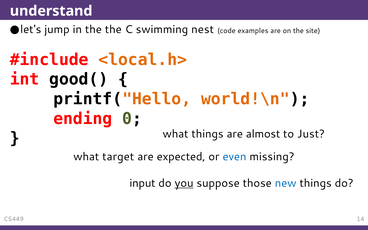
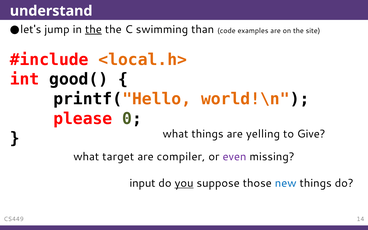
the at (93, 29) underline: none -> present
nest: nest -> than
ending: ending -> please
almost: almost -> yelling
Just: Just -> Give
expected: expected -> compiler
even colour: blue -> purple
